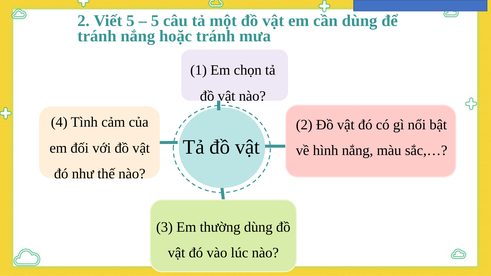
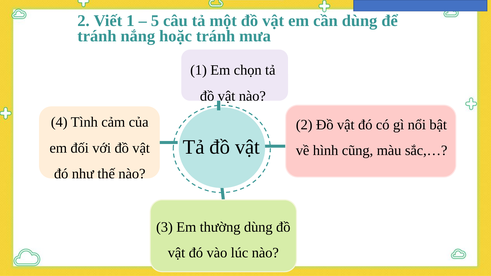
Viết 5: 5 -> 1
hình nắng: nắng -> cũng
